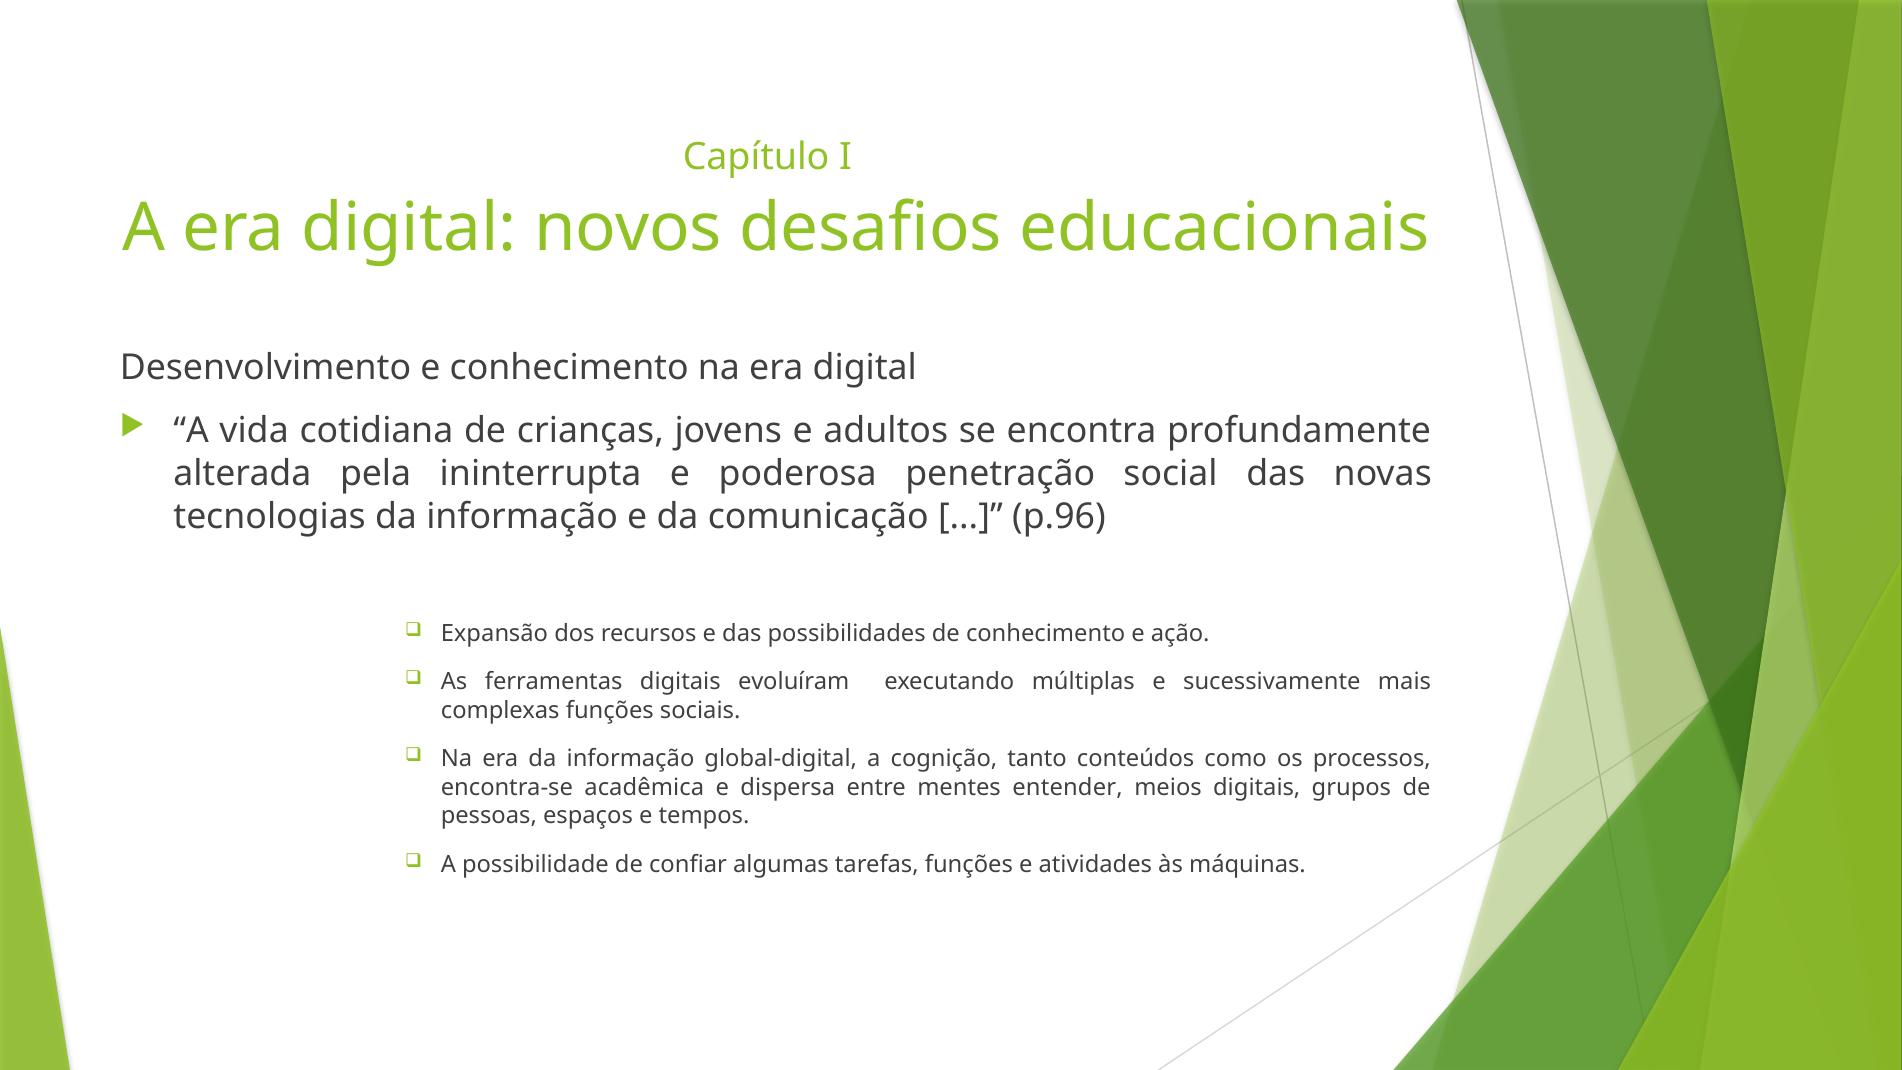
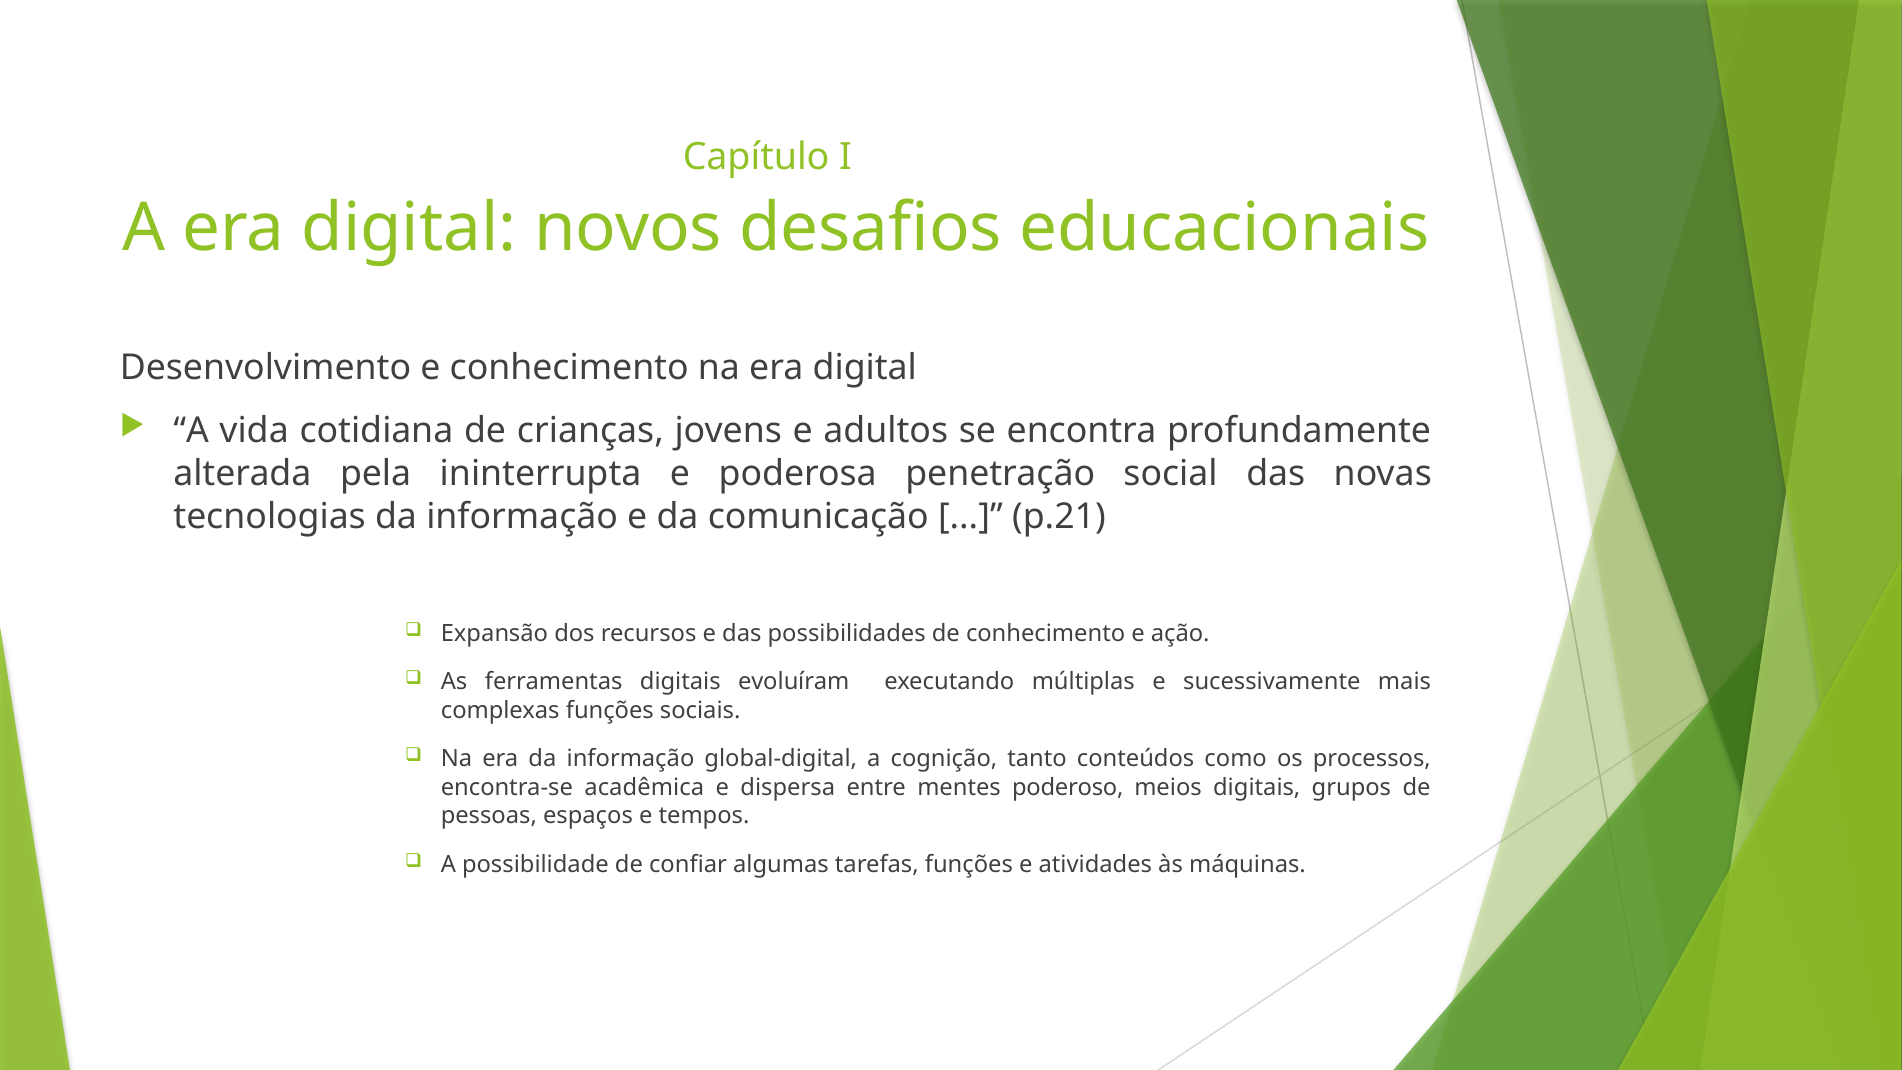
p.96: p.96 -> p.21
entender: entender -> poderoso
